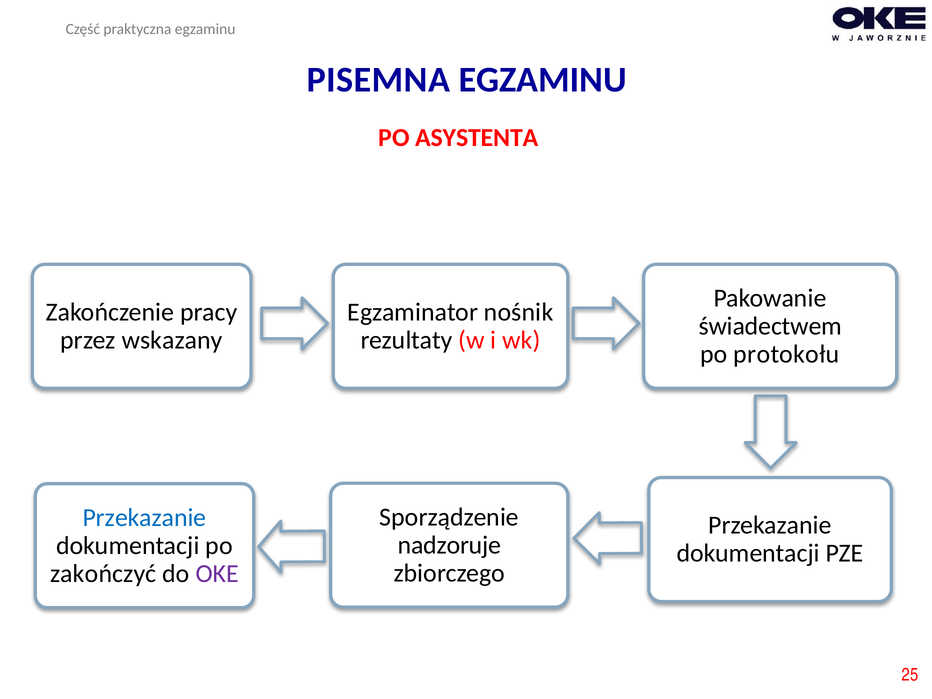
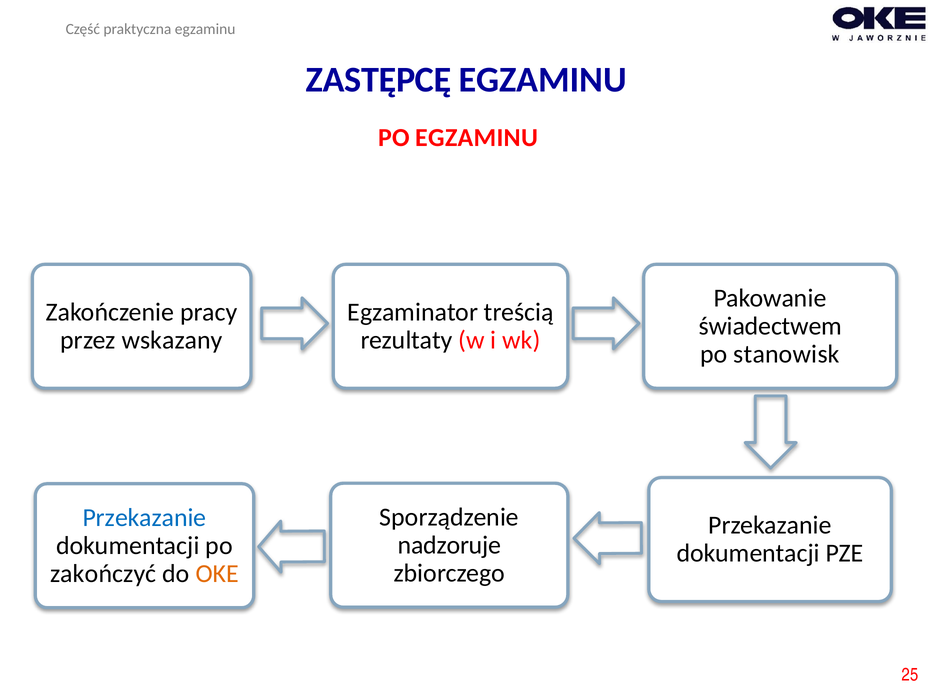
PISEMNA: PISEMNA -> ZASTĘPCĘ
PO ASYSTENTA: ASYSTENTA -> EGZAMINU
nośnik: nośnik -> treścią
protokołu: protokołu -> stanowisk
OKE colour: purple -> orange
